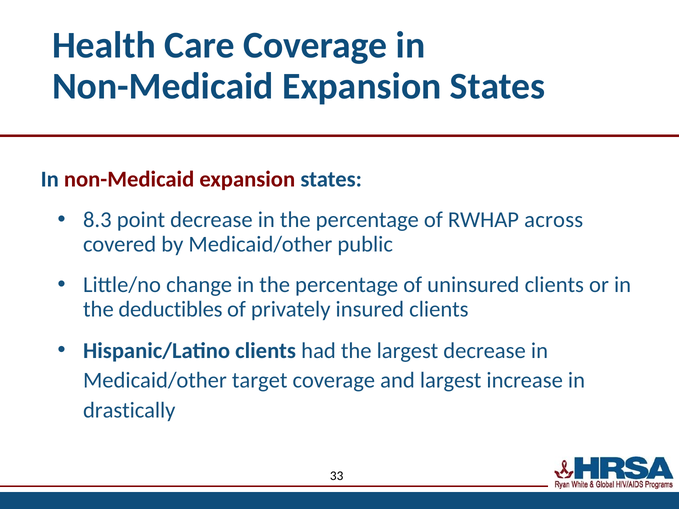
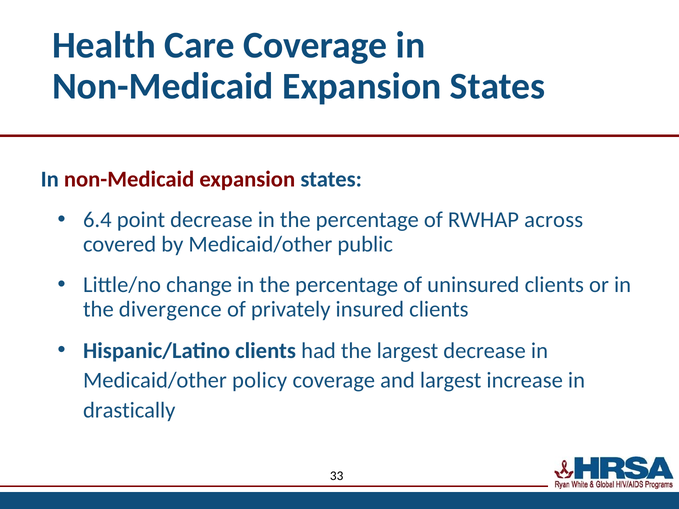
8.3: 8.3 -> 6.4
deductibles: deductibles -> divergence
target: target -> policy
